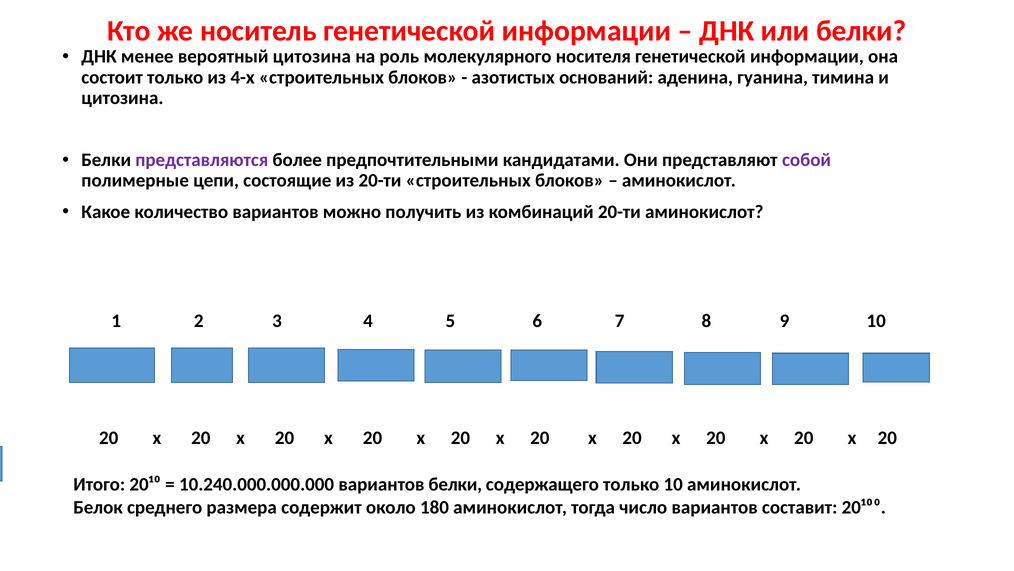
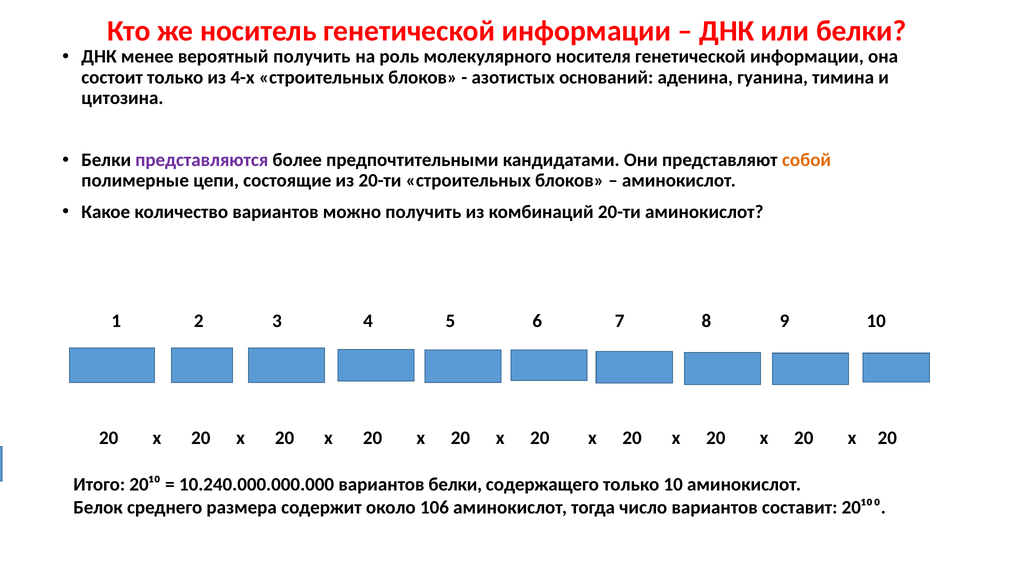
вероятный цитозина: цитозина -> получить
собой colour: purple -> orange
180: 180 -> 106
